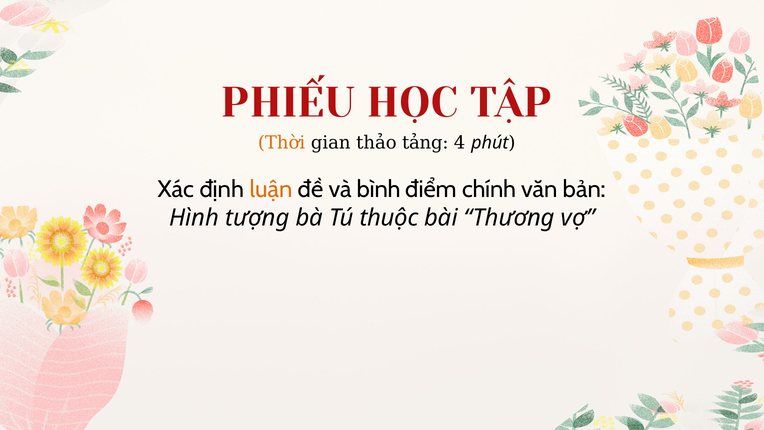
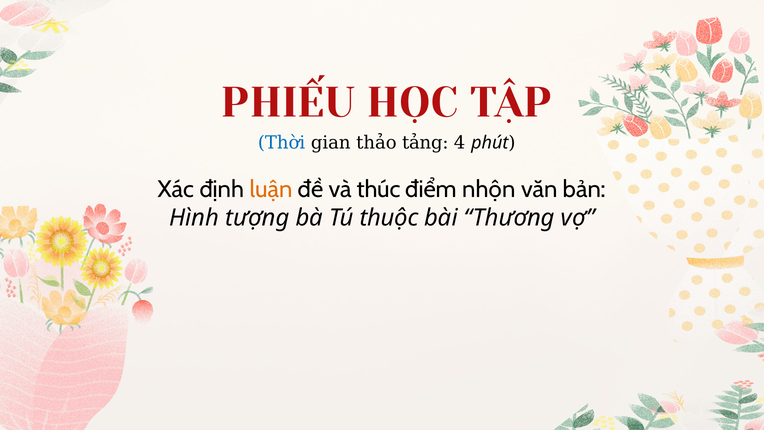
Thời colour: orange -> blue
bình: bình -> thúc
chính: chính -> nhộn
